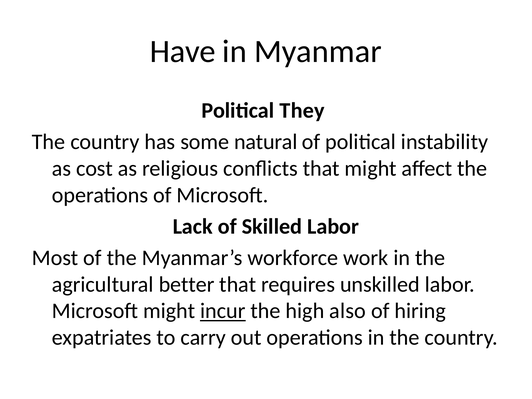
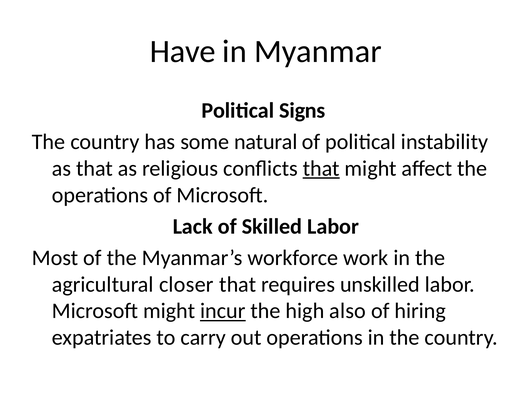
They: They -> Signs
as cost: cost -> that
that at (321, 169) underline: none -> present
better: better -> closer
